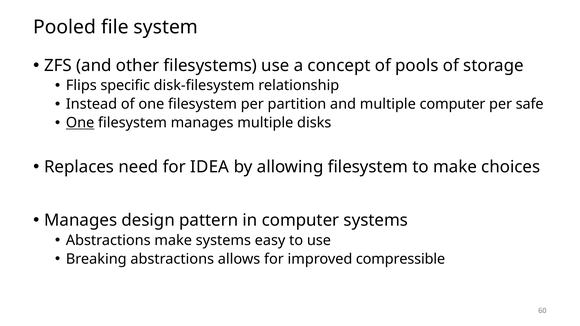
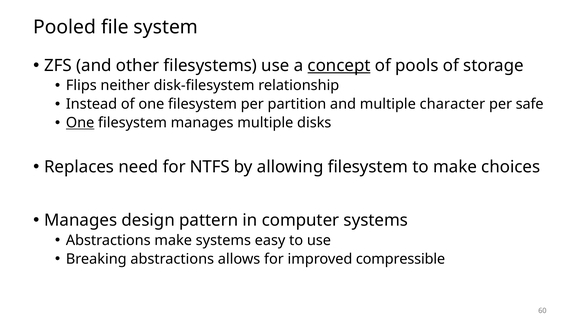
concept underline: none -> present
specific: specific -> neither
multiple computer: computer -> character
IDEA: IDEA -> NTFS
